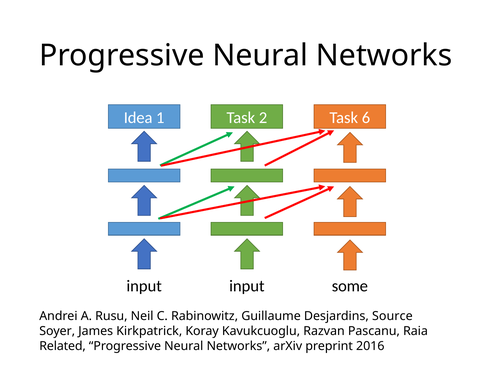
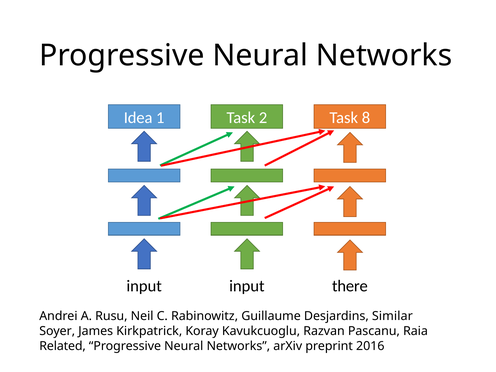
6: 6 -> 8
some: some -> there
Source: Source -> Similar
